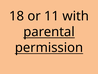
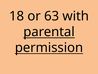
11: 11 -> 63
